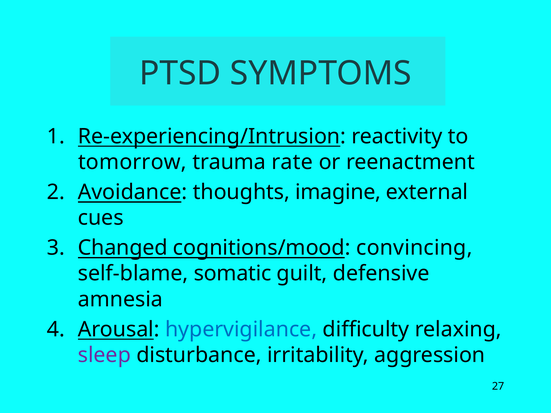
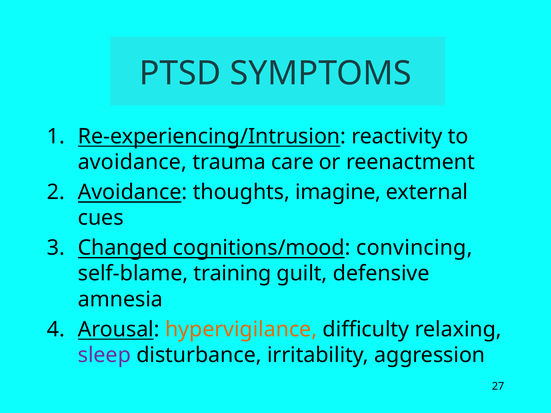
tomorrow at (132, 162): tomorrow -> avoidance
rate: rate -> care
somatic: somatic -> training
hypervigilance colour: blue -> orange
